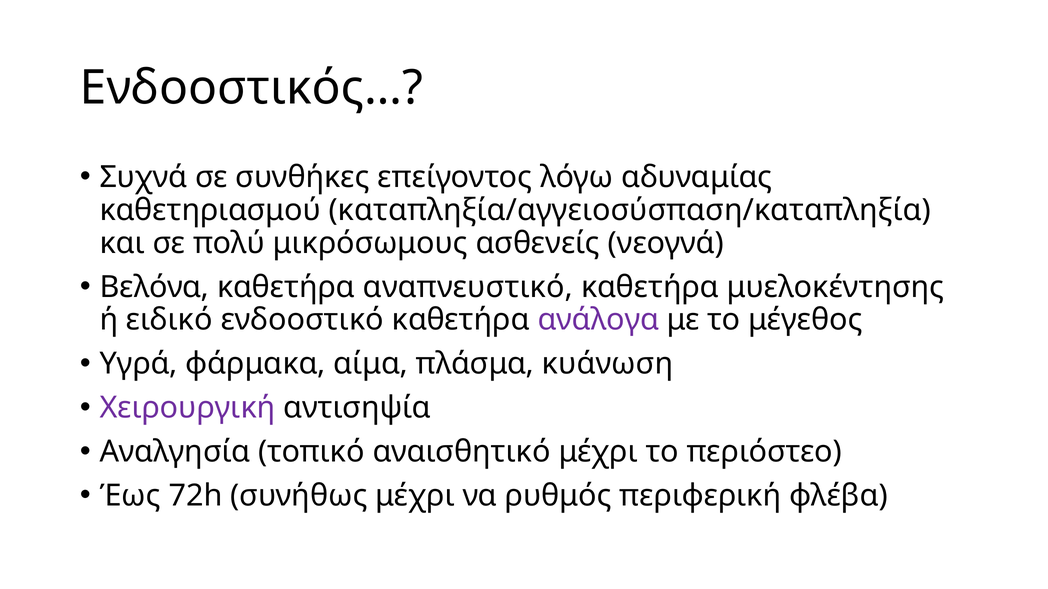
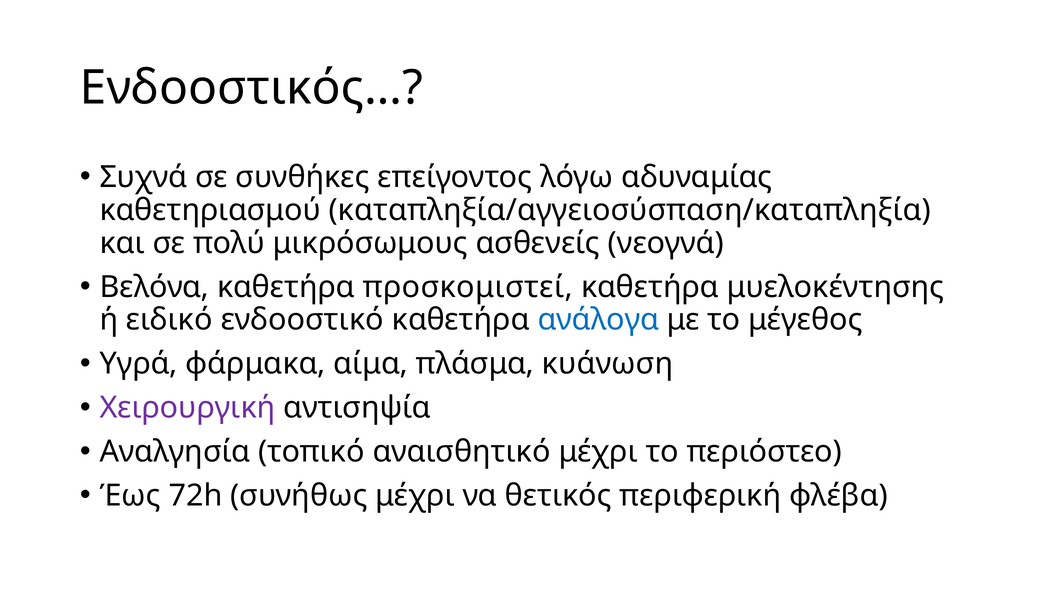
αναπνευστικό: αναπνευστικό -> προσκομιστεί
ανάλογα colour: purple -> blue
ρυθμός: ρυθμός -> θετικός
